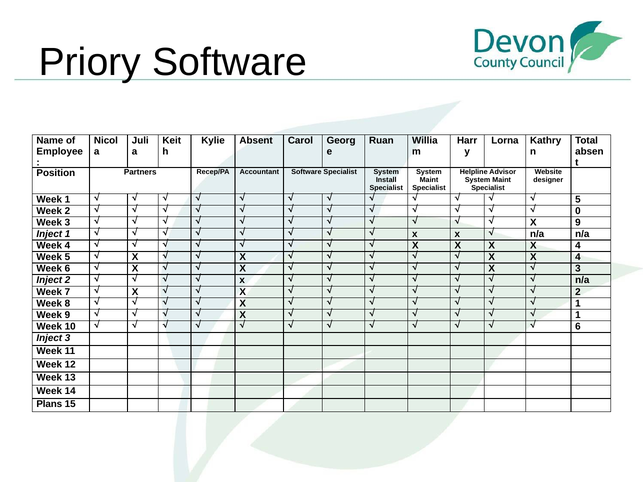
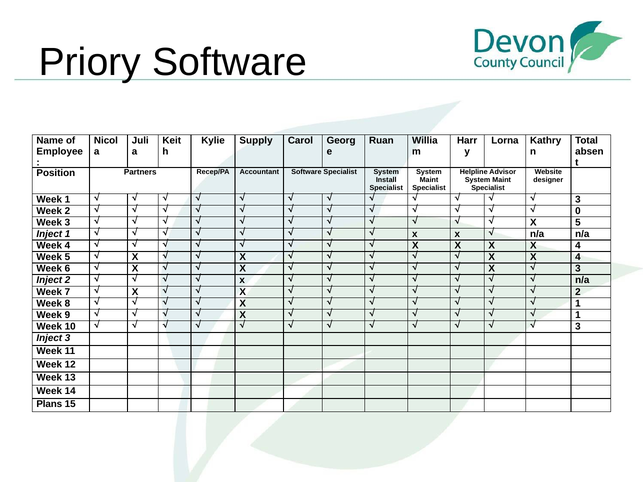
Absent: Absent -> Supply
5 at (578, 199): 5 -> 3
X 9: 9 -> 5
6 at (578, 327): 6 -> 3
